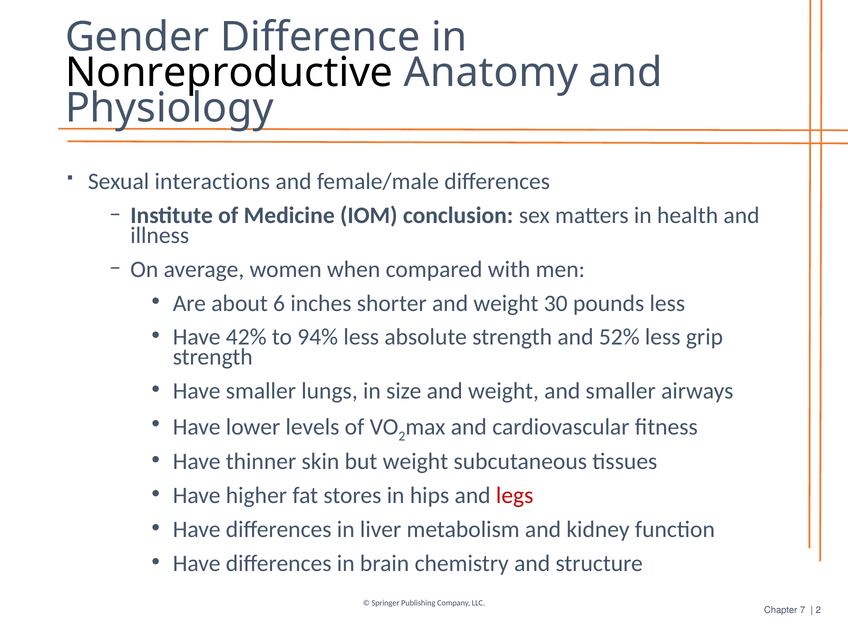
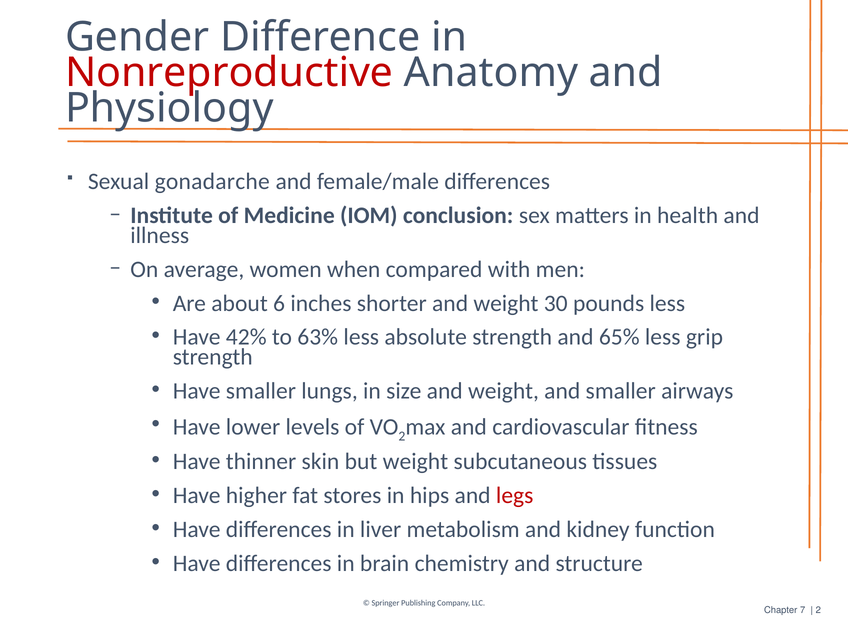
Nonreproductive colour: black -> red
interactions: interactions -> gonadarche
94%: 94% -> 63%
52%: 52% -> 65%
